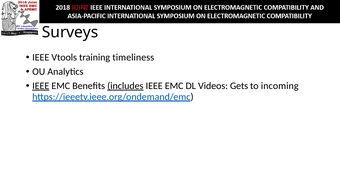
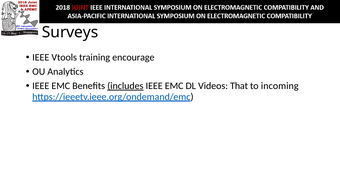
timeliness: timeliness -> encourage
IEEE at (41, 86) underline: present -> none
Gets: Gets -> That
